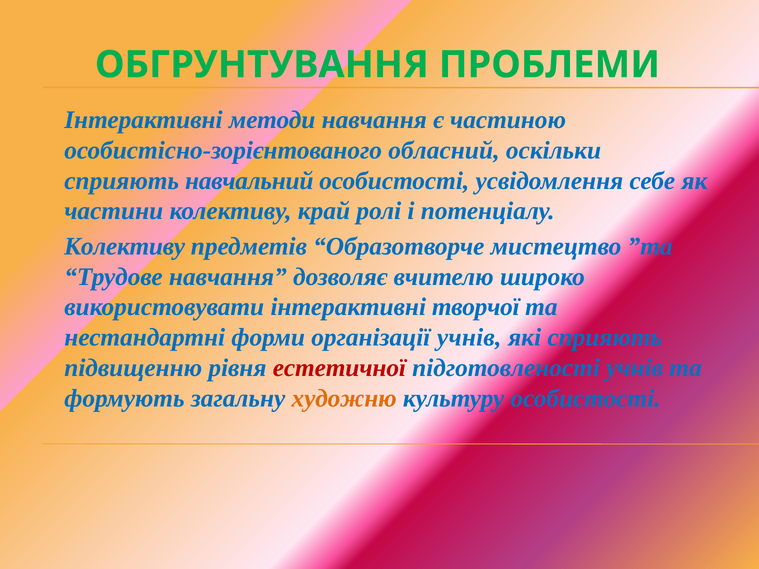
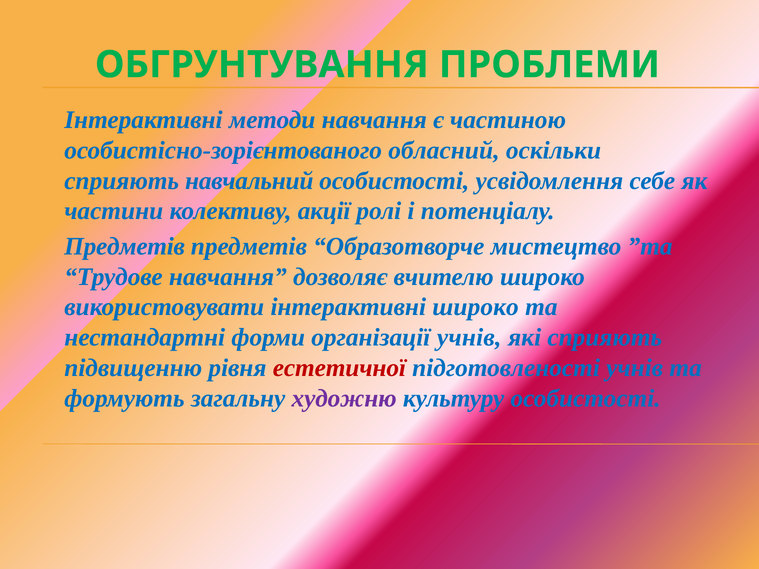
край: край -> акції
Колективу at (125, 247): Колективу -> Предметів
інтерактивні творчої: творчої -> широко
художню colour: orange -> purple
